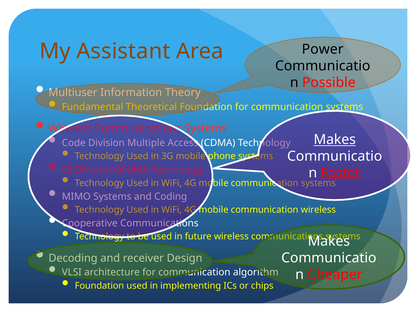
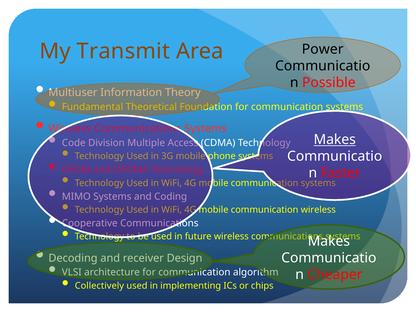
Assistant: Assistant -> Transmit
Faster underline: present -> none
Foundation at (99, 286): Foundation -> Collectively
